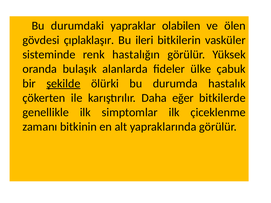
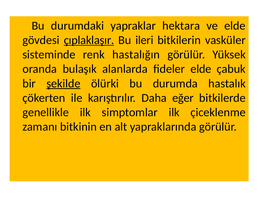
olabilen: olabilen -> hektara
ve ölen: ölen -> elde
çıplaklaşır underline: none -> present
fideler ülke: ülke -> elde
